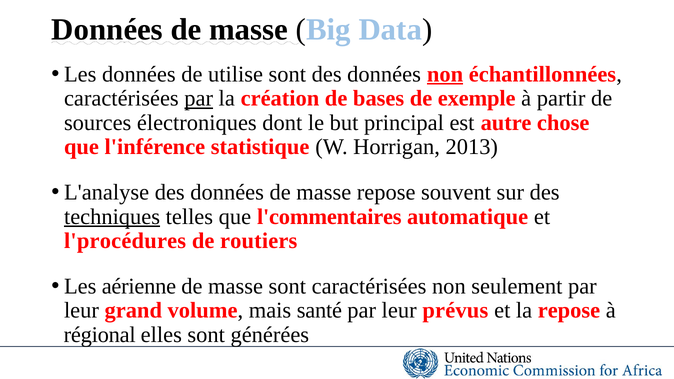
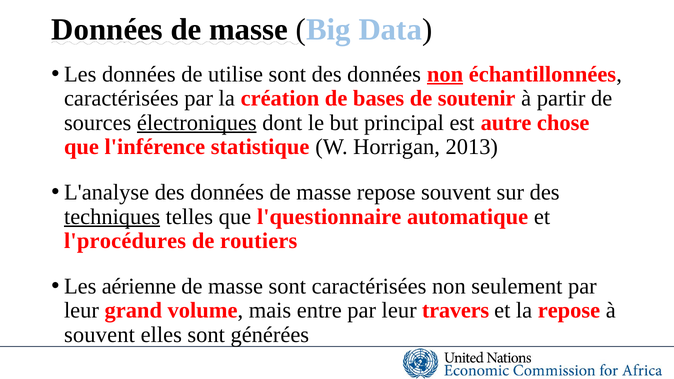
par at (199, 99) underline: present -> none
exemple: exemple -> soutenir
électroniques underline: none -> present
l'commentaires: l'commentaires -> l'questionnaire
santé: santé -> entre
prévus: prévus -> travers
régional at (100, 335): régional -> souvent
